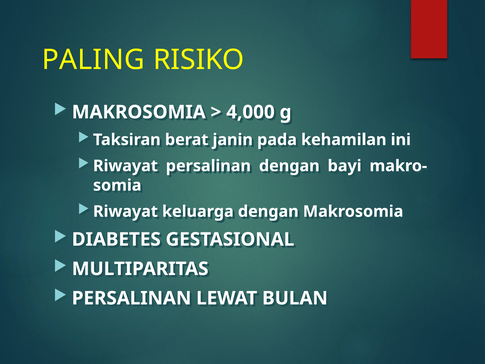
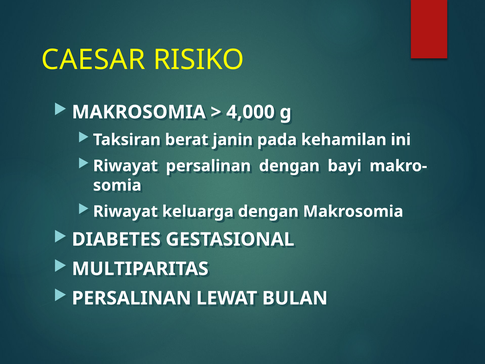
PALING: PALING -> CAESAR
